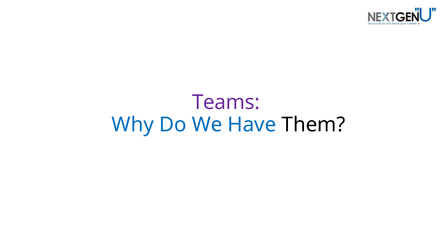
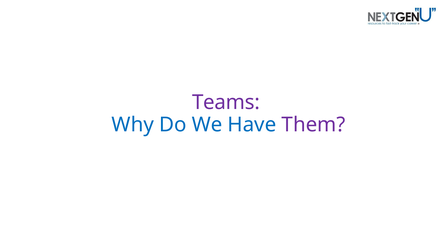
Them colour: black -> purple
